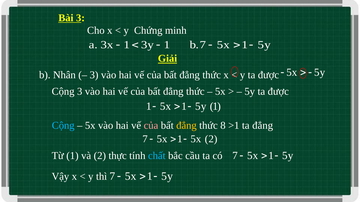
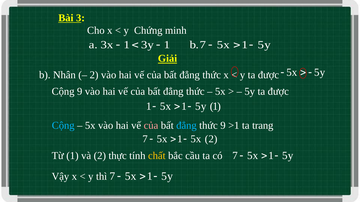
3 at (94, 75): 3 -> 2
Cộng 3: 3 -> 9
đẳng at (186, 126) colour: yellow -> light blue
thức 8: 8 -> 9
ta đẳng: đẳng -> trang
chất colour: light blue -> yellow
